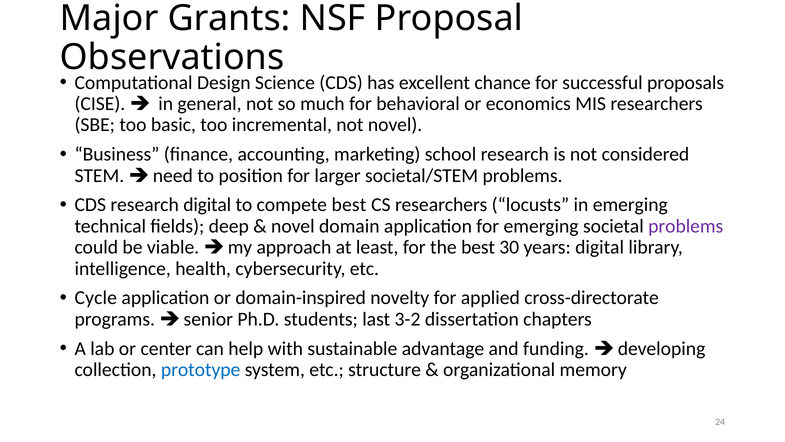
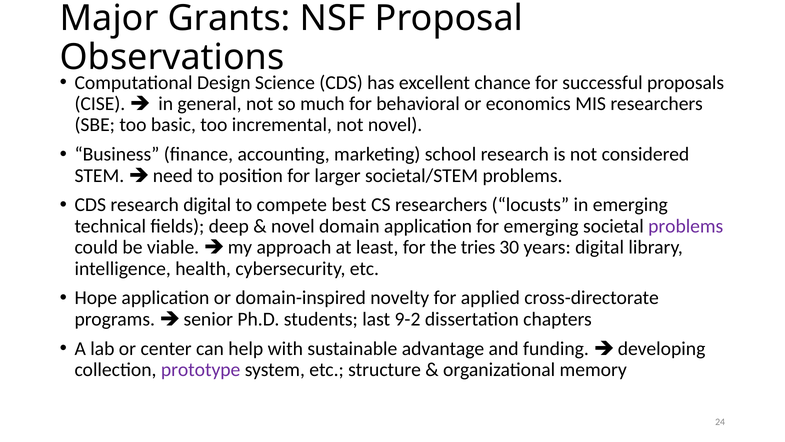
the best: best -> tries
Cycle: Cycle -> Hope
3-2: 3-2 -> 9-2
prototype colour: blue -> purple
